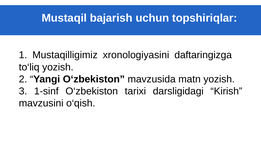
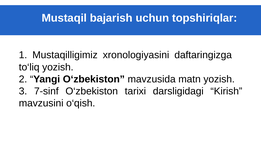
1-sinf: 1-sinf -> 7-sinf
